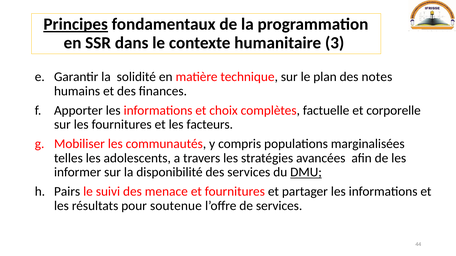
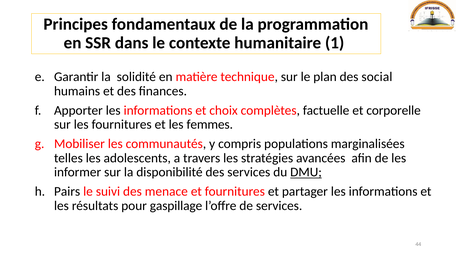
Principes underline: present -> none
3: 3 -> 1
notes: notes -> social
facteurs: facteurs -> femmes
soutenue: soutenue -> gaspillage
